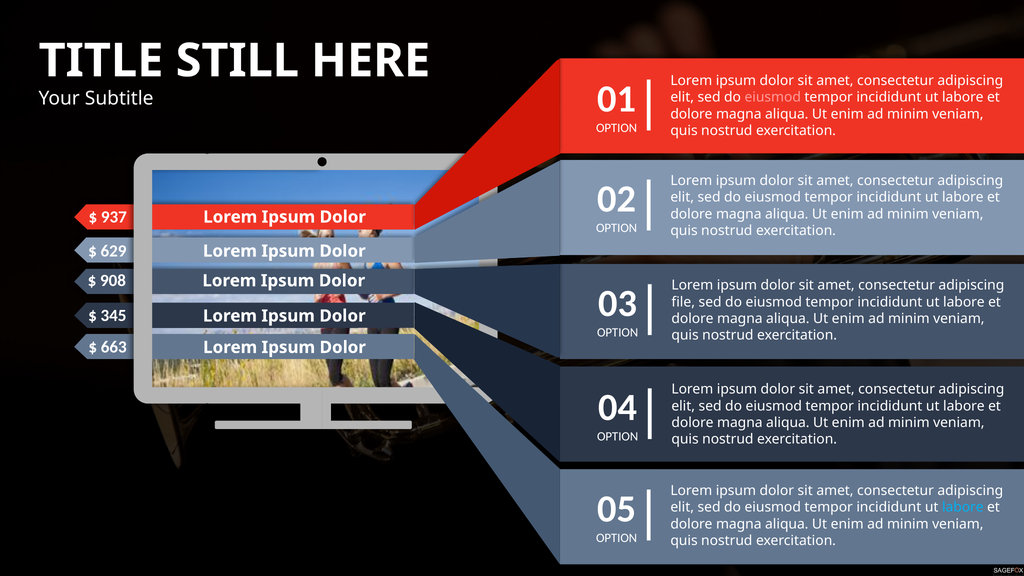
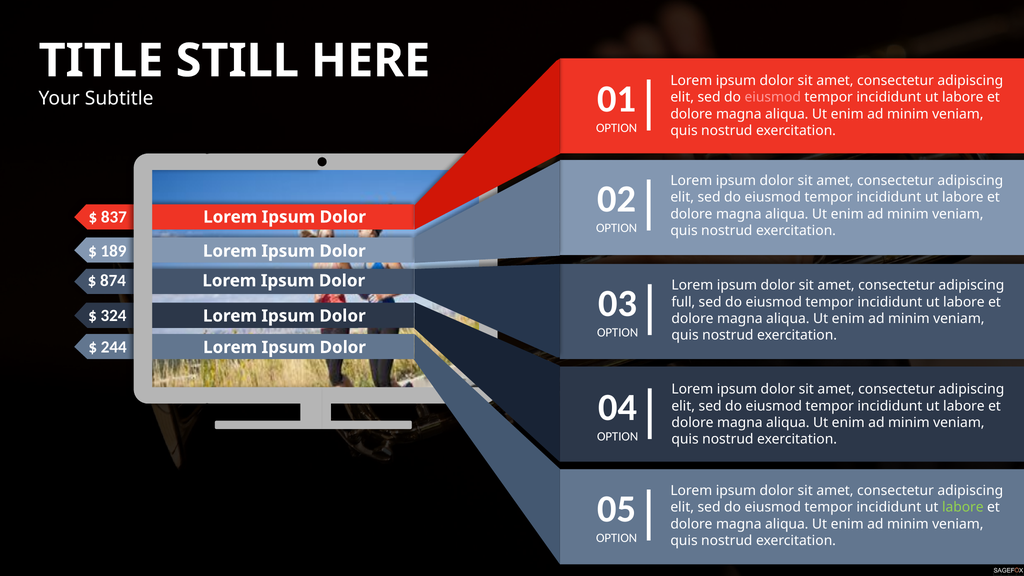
937: 937 -> 837
629: 629 -> 189
908: 908 -> 874
file: file -> full
345: 345 -> 324
663: 663 -> 244
labore at (963, 507) colour: light blue -> light green
